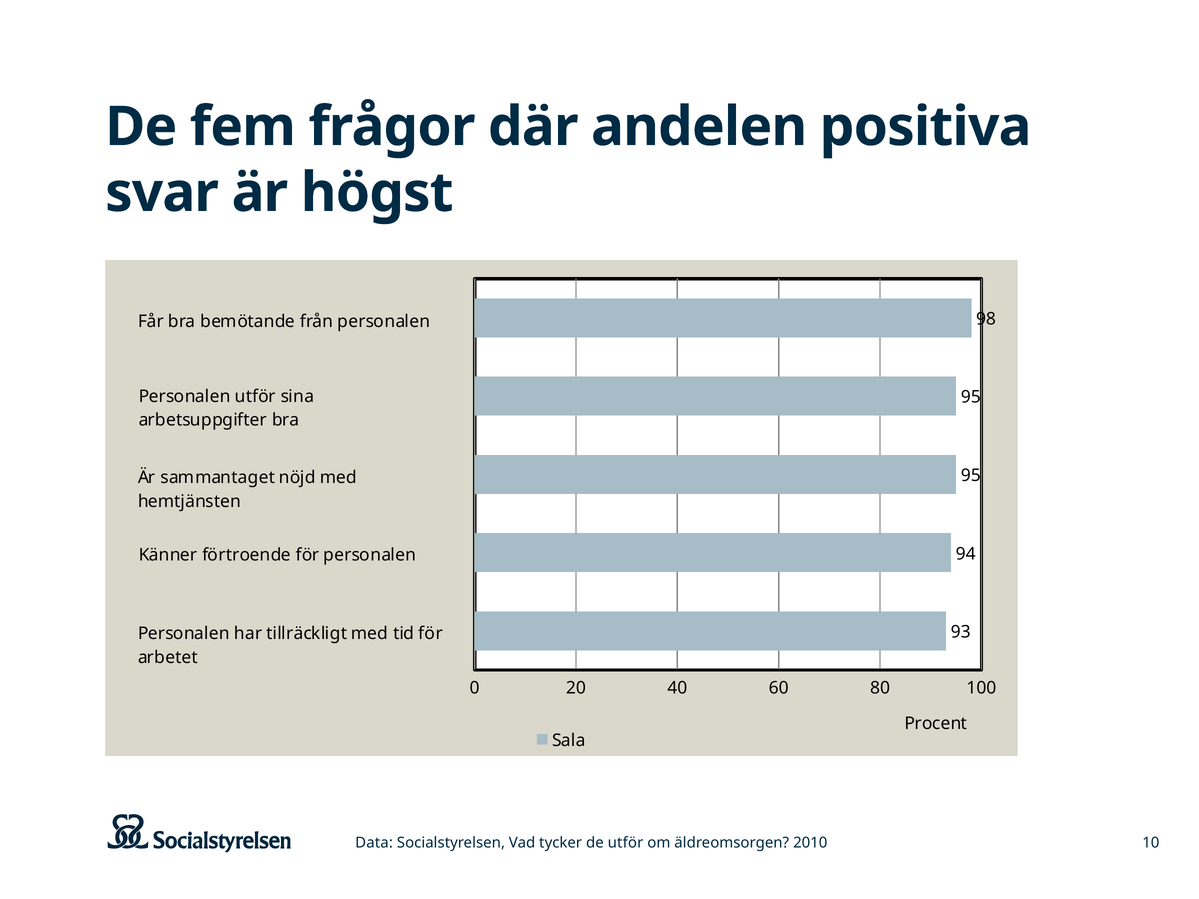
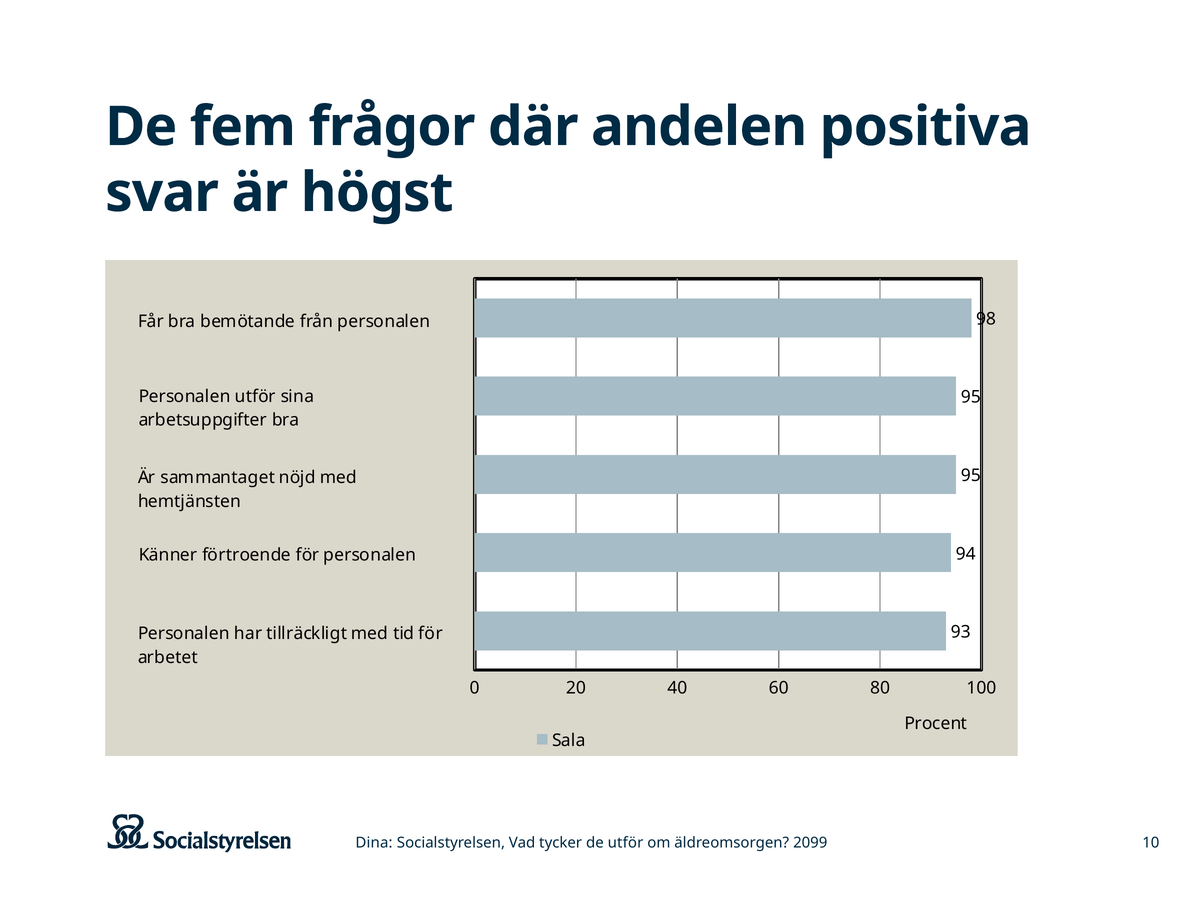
Data: Data -> Dina
2010: 2010 -> 2099
